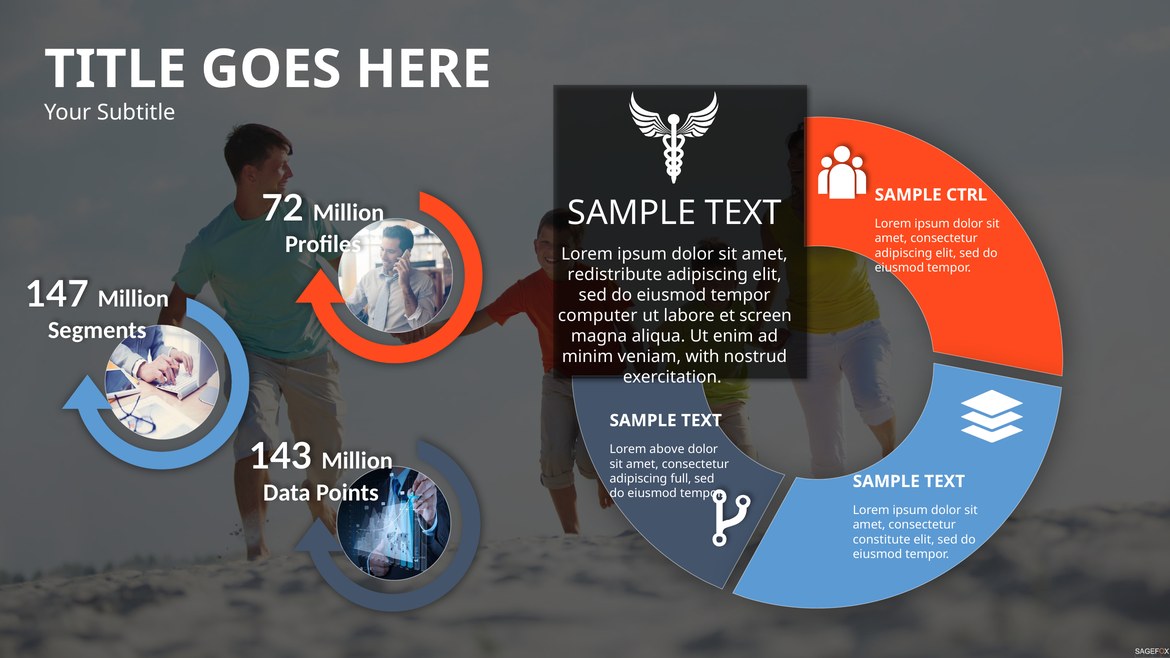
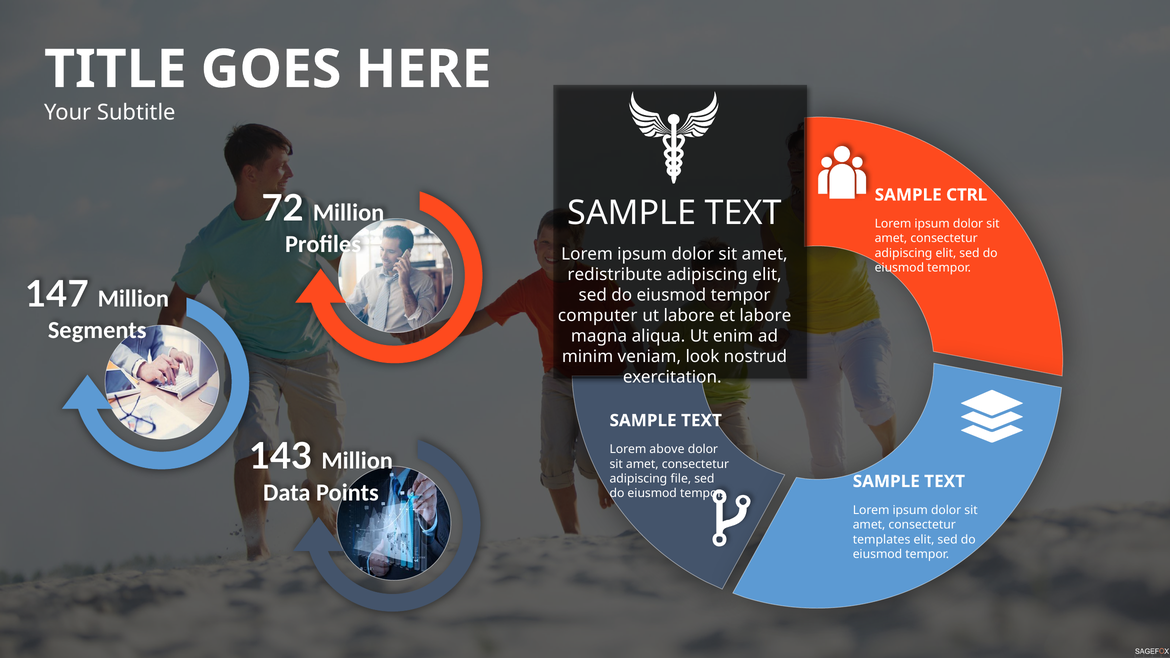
et screen: screen -> labore
with: with -> look
full: full -> file
constitute: constitute -> templates
